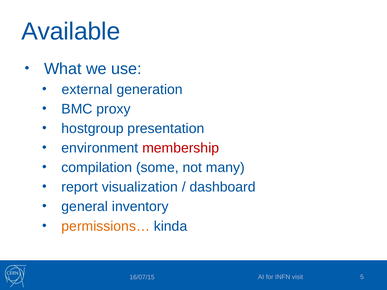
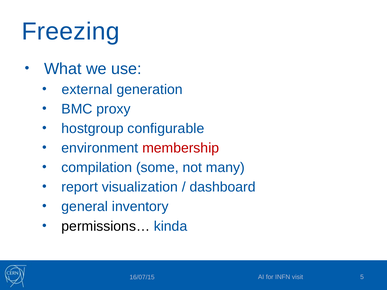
Available: Available -> Freezing
presentation: presentation -> configurable
permissions… colour: orange -> black
